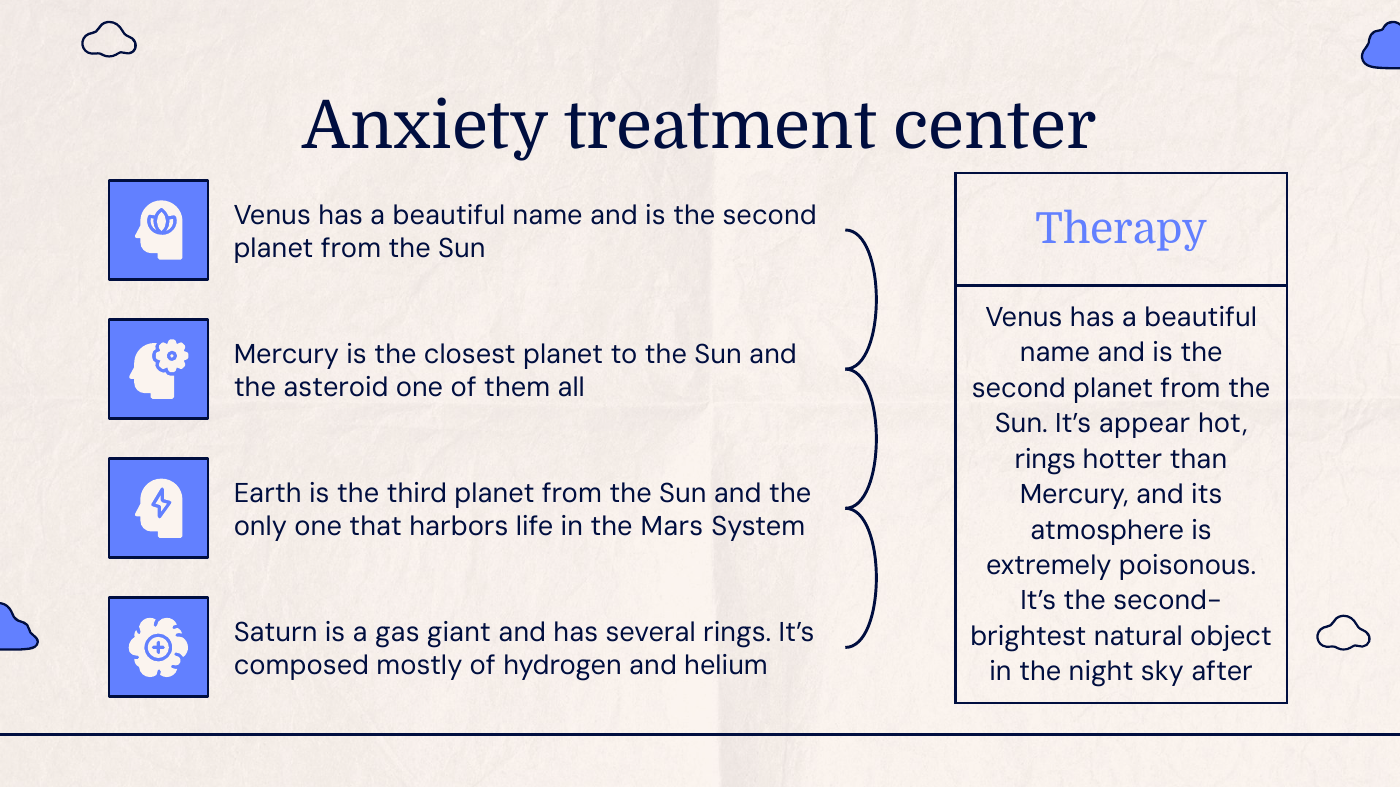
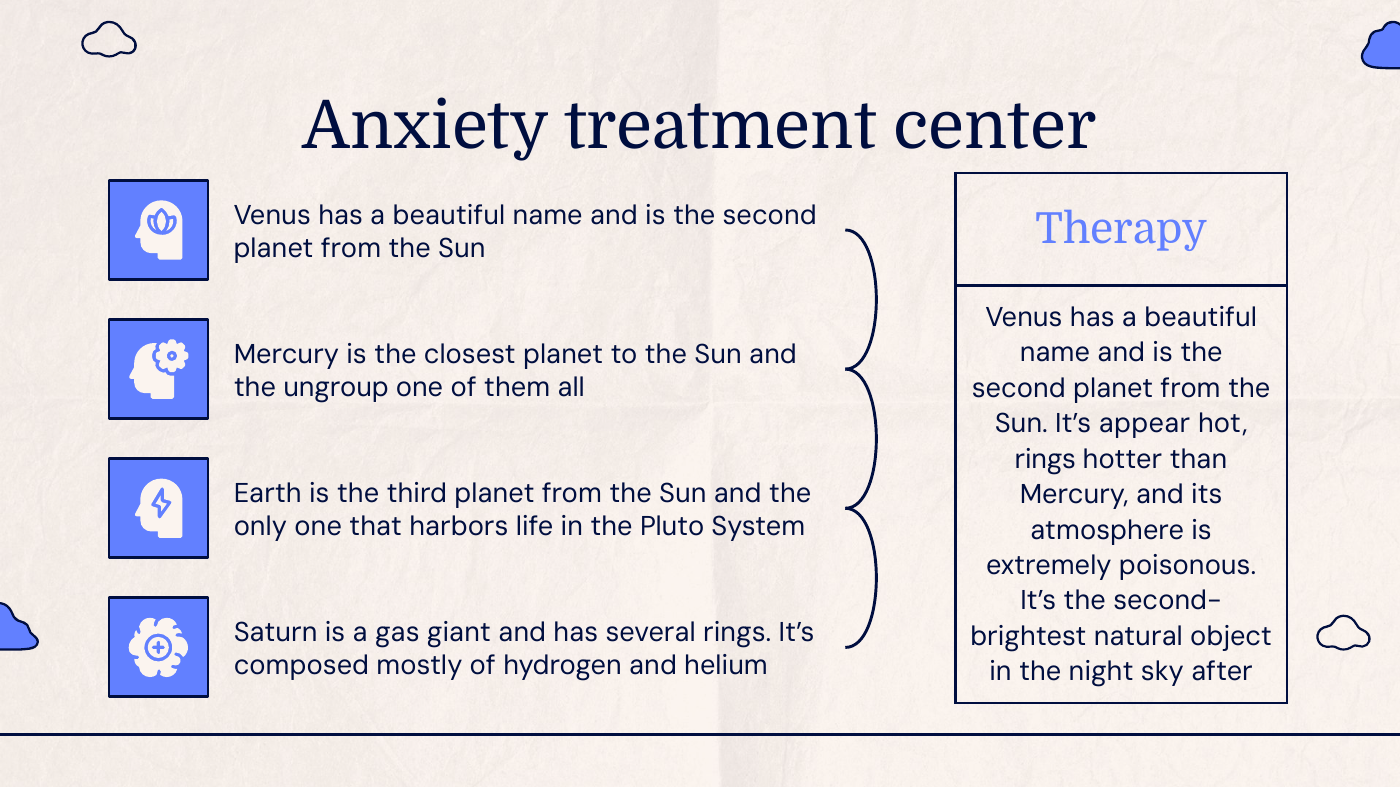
asteroid: asteroid -> ungroup
Mars: Mars -> Pluto
